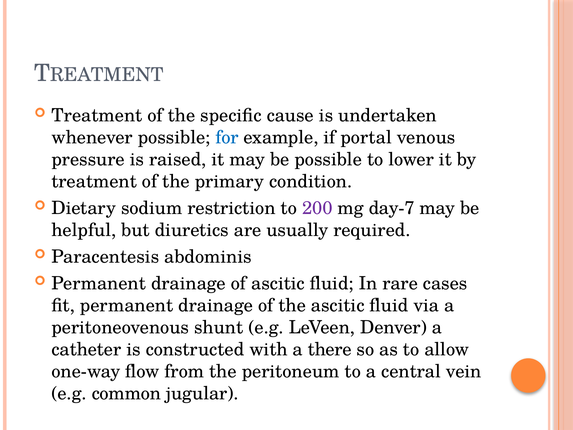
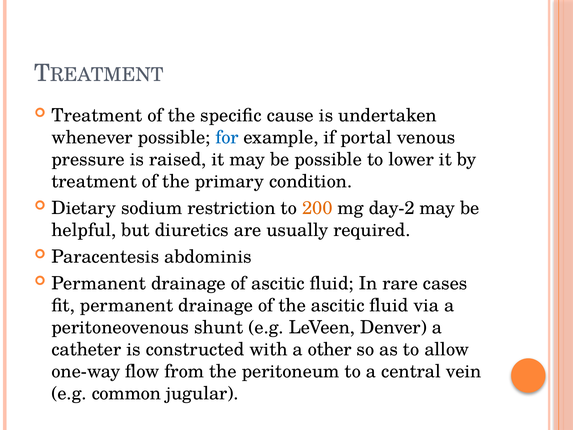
200 colour: purple -> orange
day-7: day-7 -> day-2
there: there -> other
